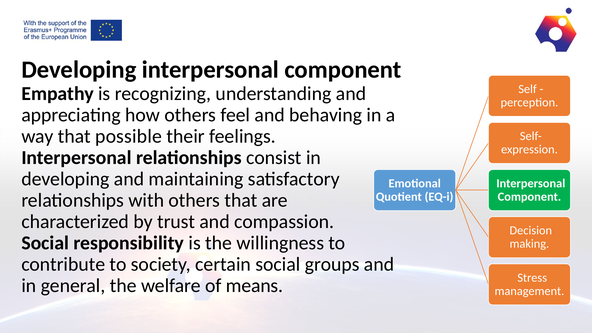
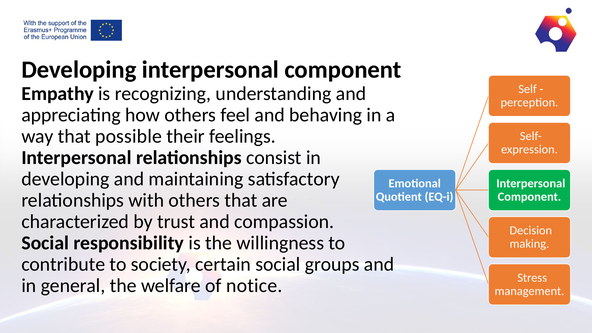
means: means -> notice
